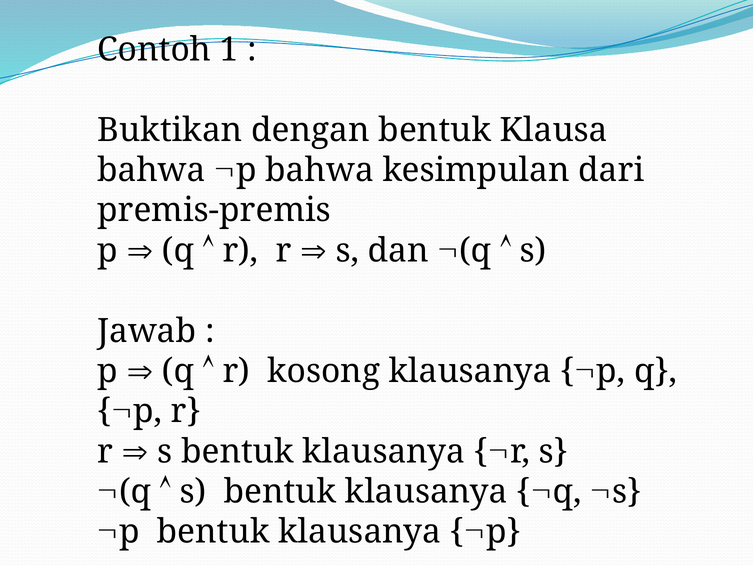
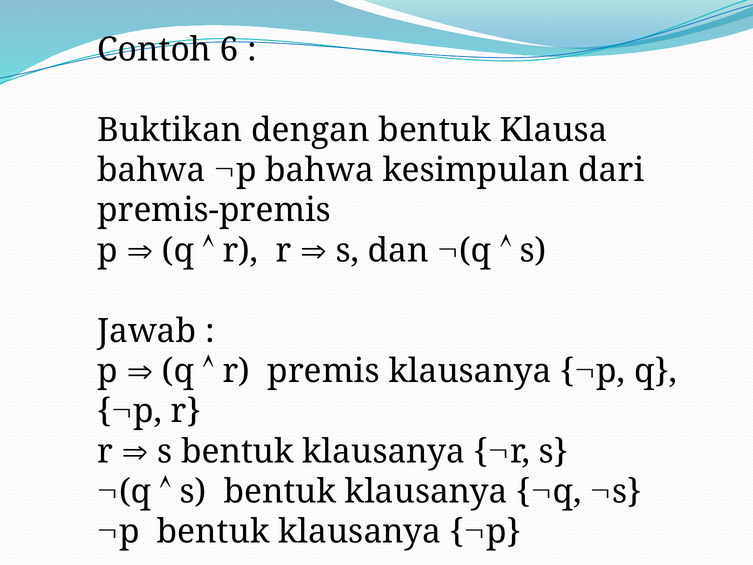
1: 1 -> 6
kosong: kosong -> premis
